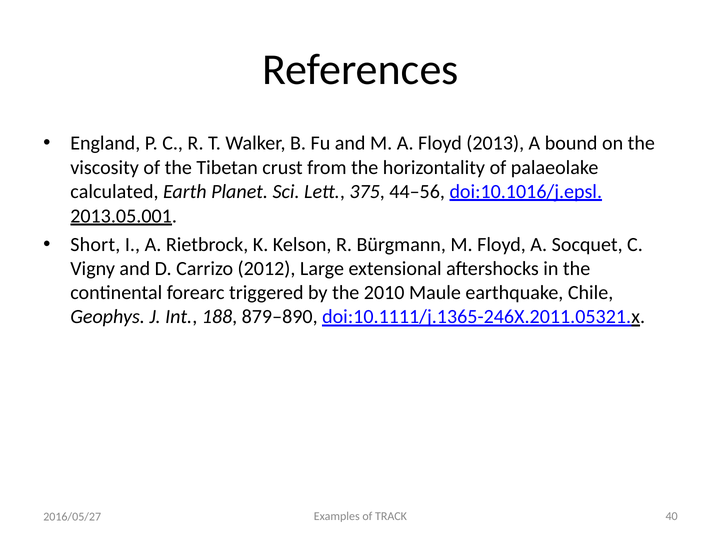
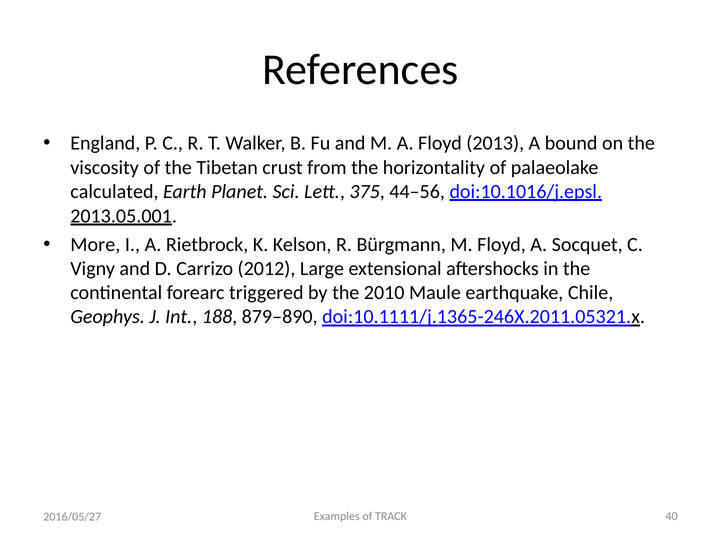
Short: Short -> More
